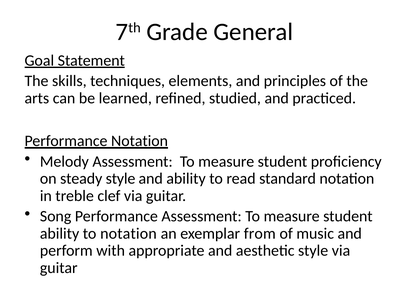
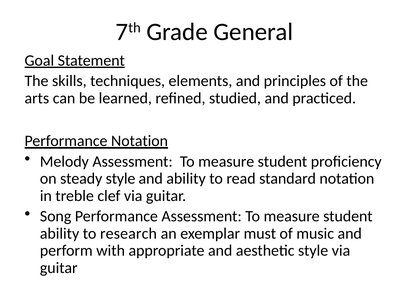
to notation: notation -> research
from: from -> must
